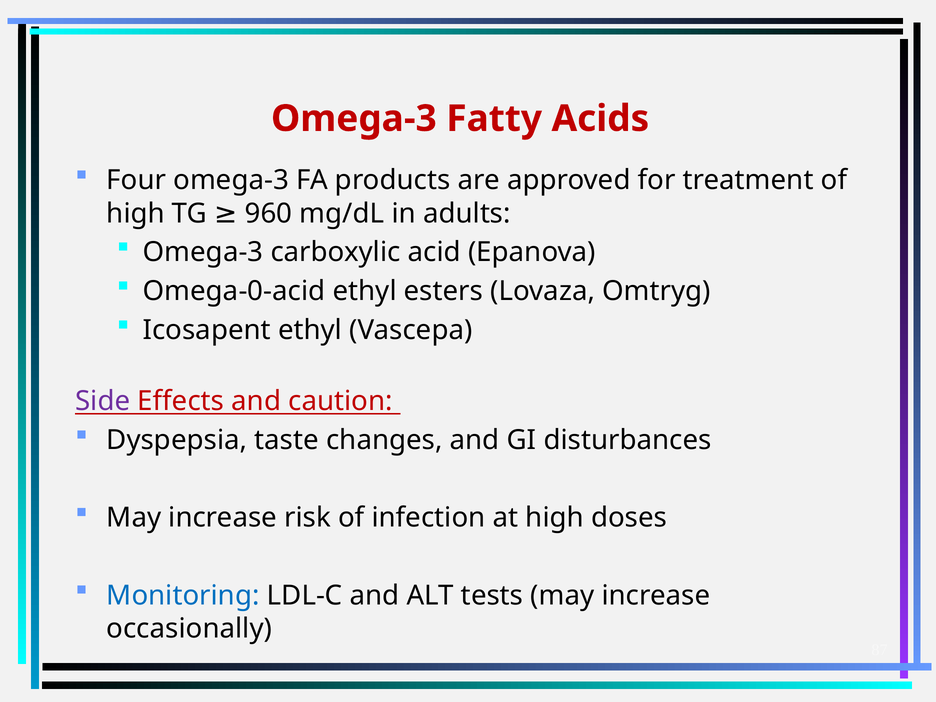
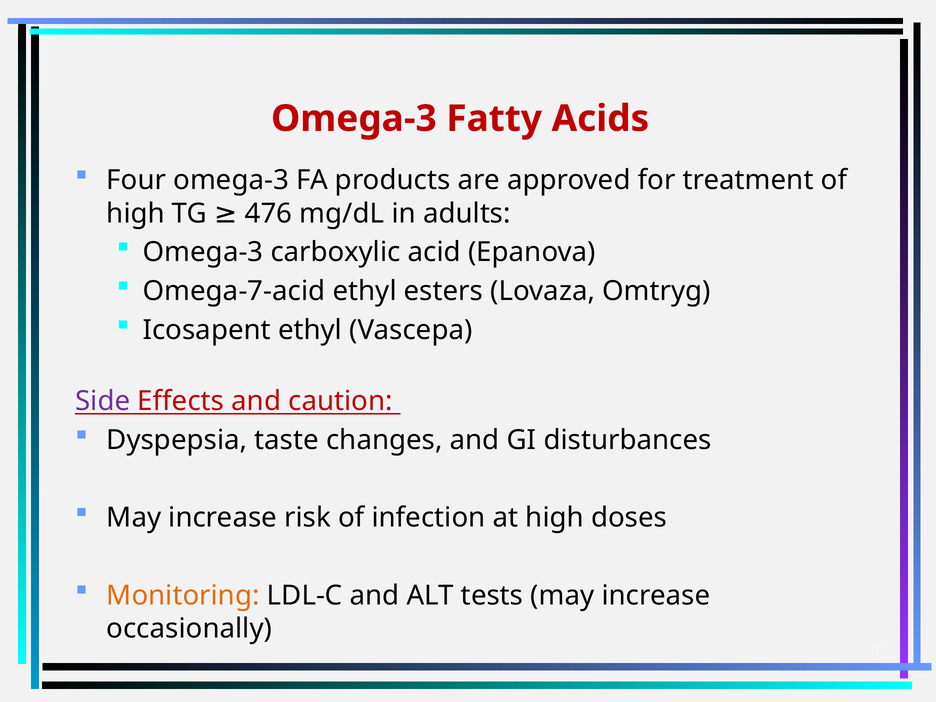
960: 960 -> 476
Omega-0-acid: Omega-0-acid -> Omega-7-acid
Monitoring colour: blue -> orange
